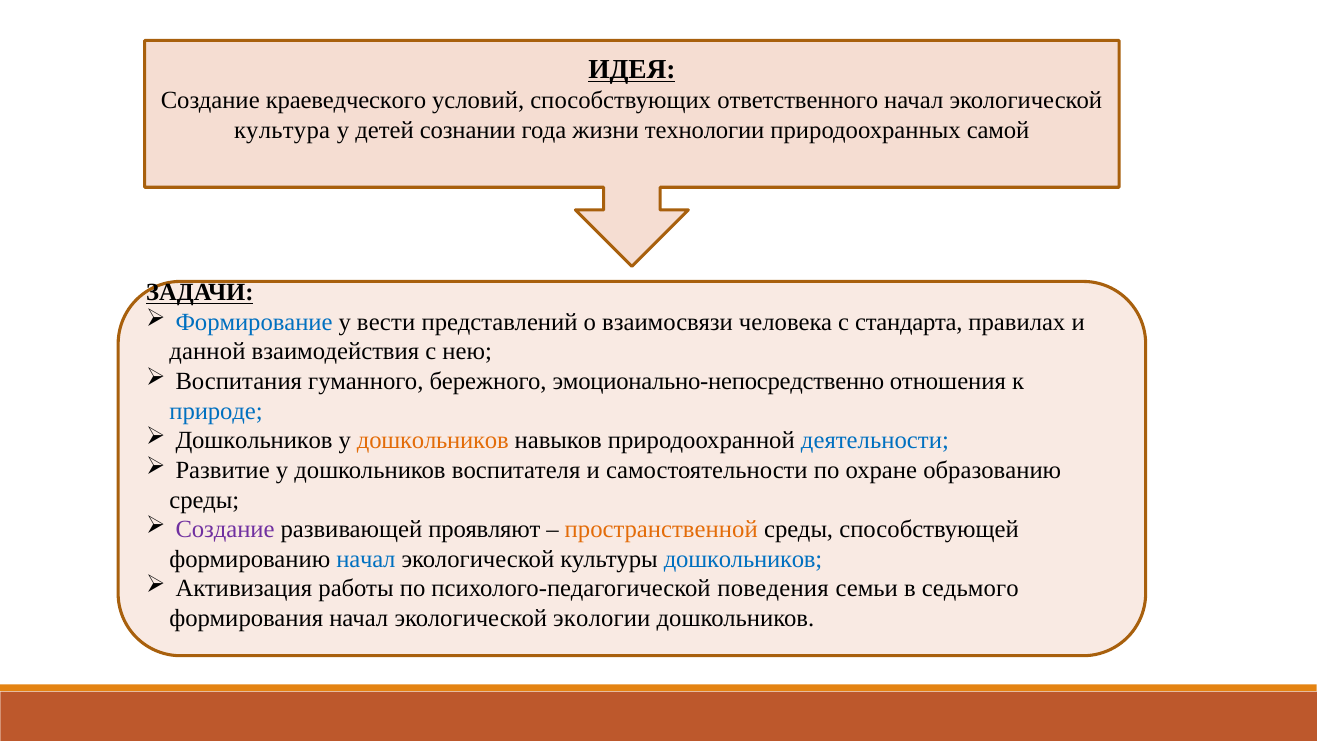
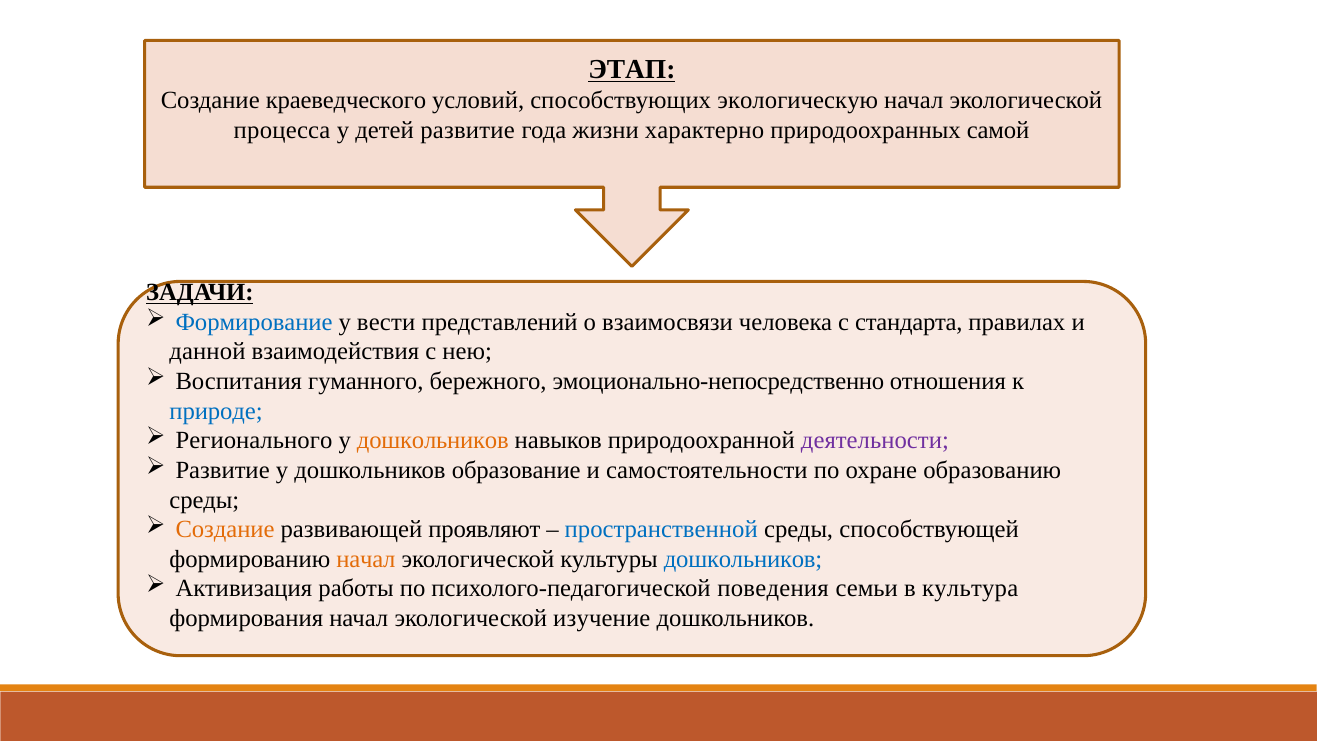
ИДЕЯ: ИДЕЯ -> ЭТАП
ответственного: ответственного -> экологическую
культура: культура -> процесса
детей сознании: сознании -> развитие
технологии: технологии -> характерно
Дошкольников at (254, 440): Дошкольников -> Регионального
деятельности colour: blue -> purple
воспитателя: воспитателя -> образование
Создание at (225, 529) colour: purple -> orange
пространственной colour: orange -> blue
начал at (366, 559) colour: blue -> orange
седьмого: седьмого -> культура
экологии: экологии -> изучение
